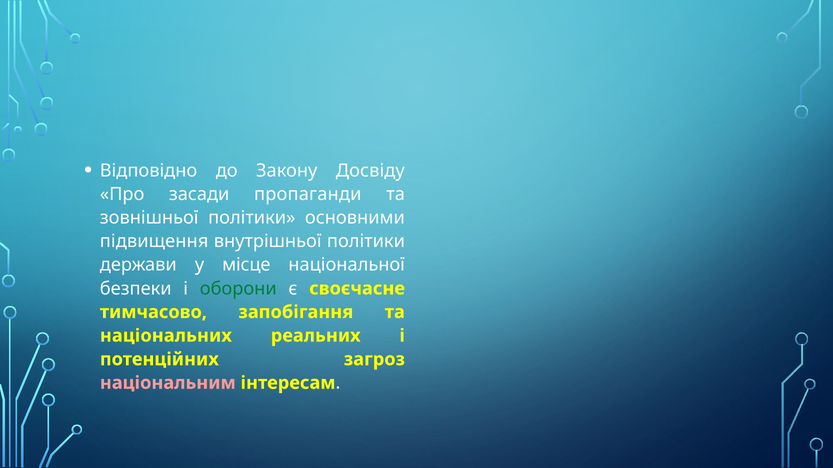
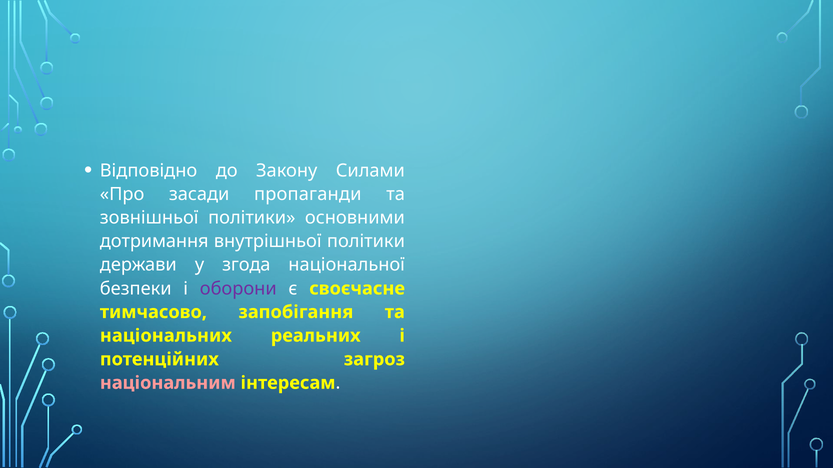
Досвіду: Досвіду -> Силами
підвищення: підвищення -> дотримання
місце: місце -> згода
оборони colour: green -> purple
